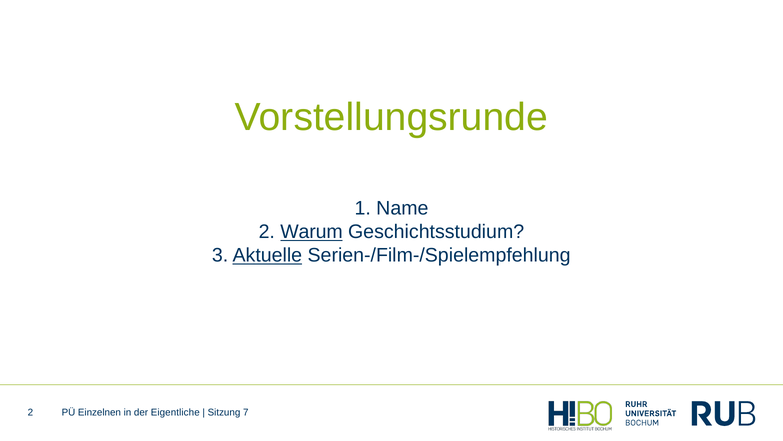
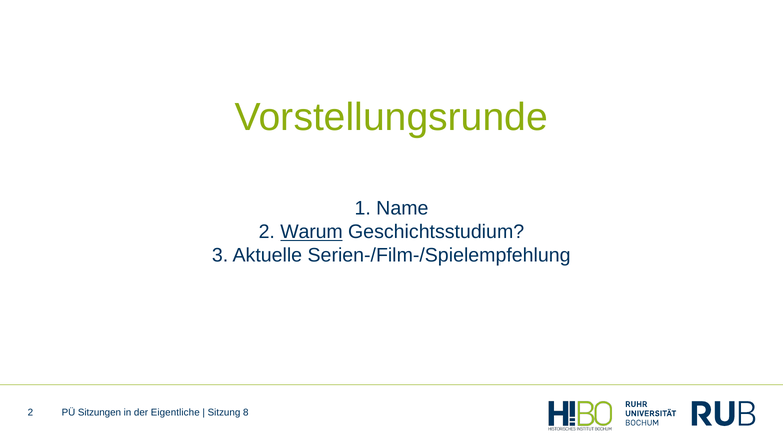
Aktuelle underline: present -> none
Einzelnen: Einzelnen -> Sitzungen
7: 7 -> 8
